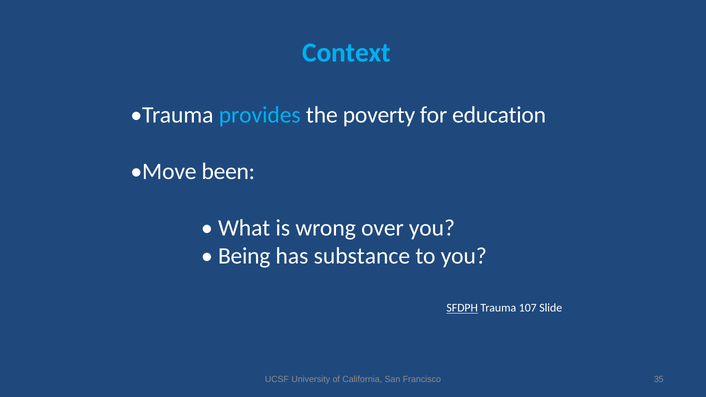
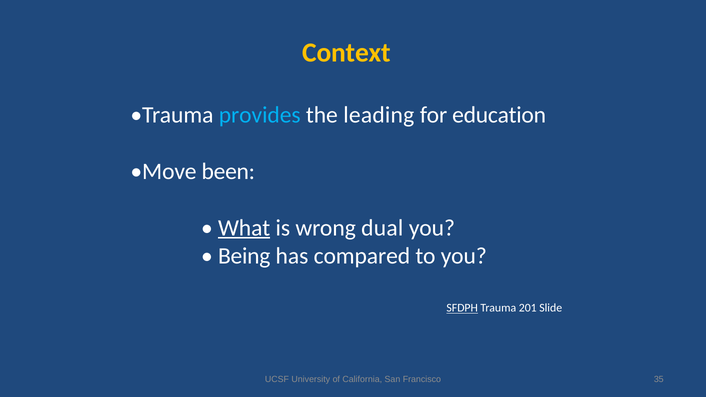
Context colour: light blue -> yellow
poverty: poverty -> leading
What underline: none -> present
over: over -> dual
substance: substance -> compared
107: 107 -> 201
